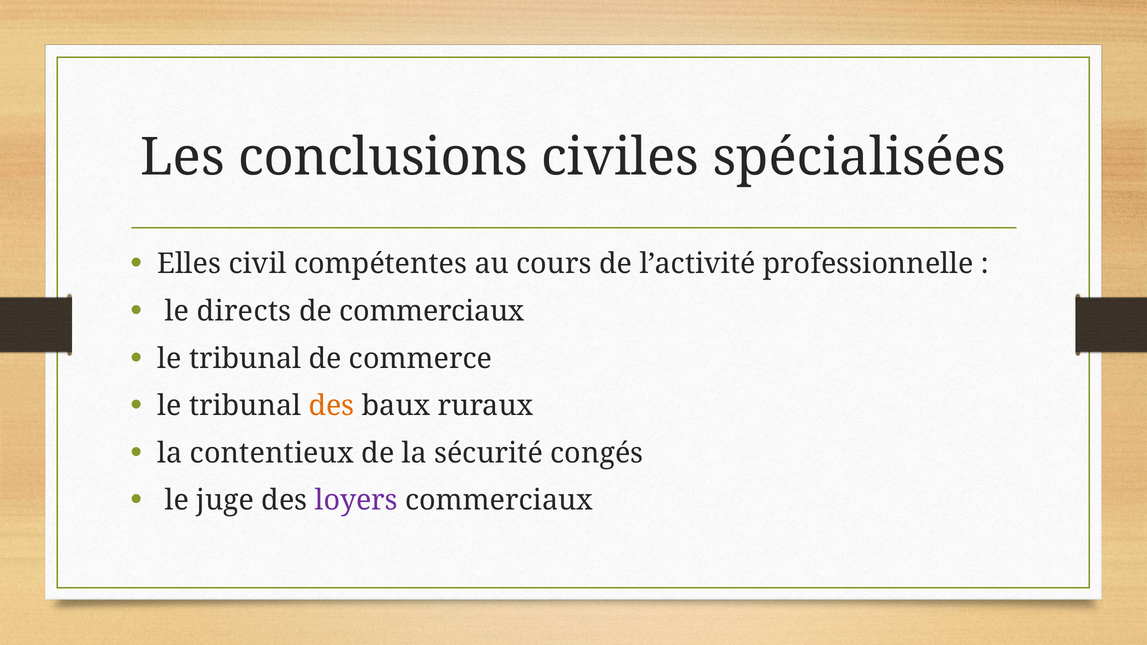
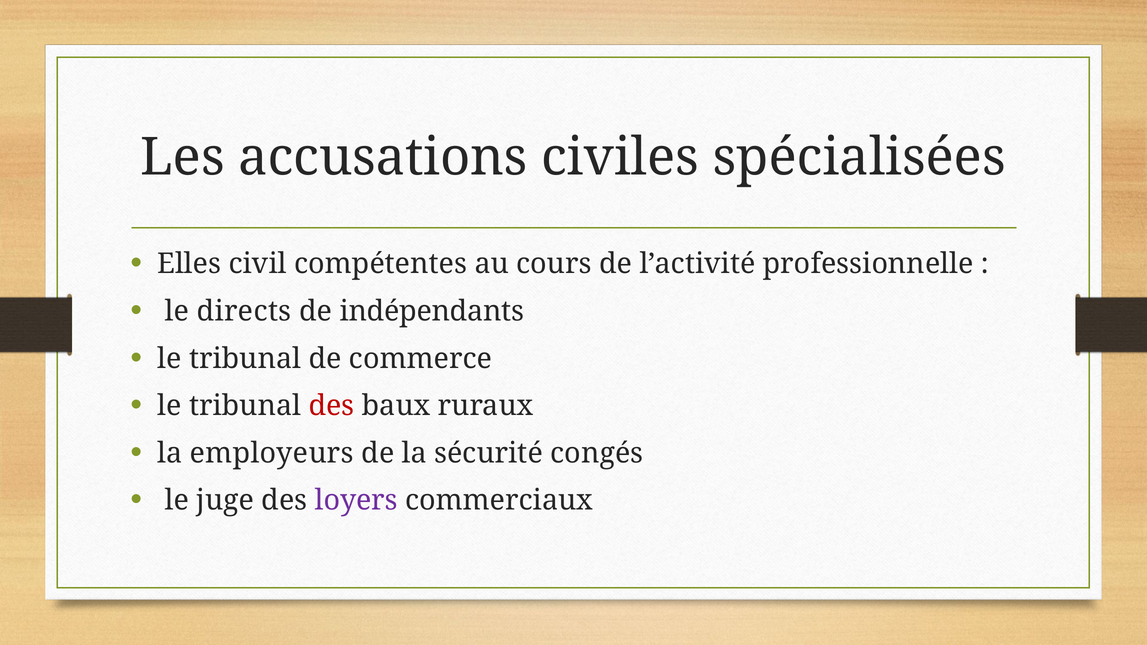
conclusions: conclusions -> accusations
de commerciaux: commerciaux -> indépendants
des at (331, 406) colour: orange -> red
contentieux: contentieux -> employeurs
